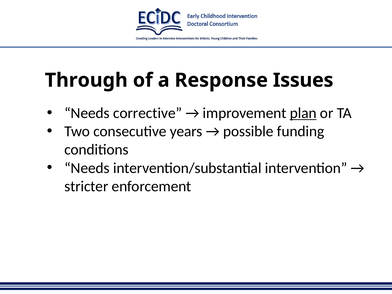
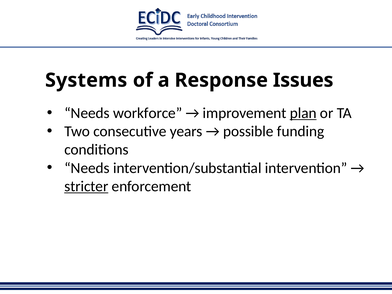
Through: Through -> Systems
corrective: corrective -> workforce
stricter underline: none -> present
